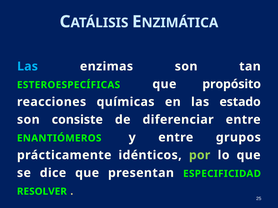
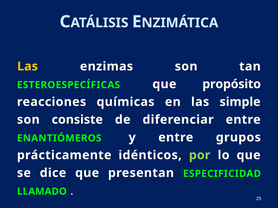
Las at (28, 67) colour: light blue -> yellow
estado: estado -> simple
RESOLVER: RESOLVER -> LLAMADO
